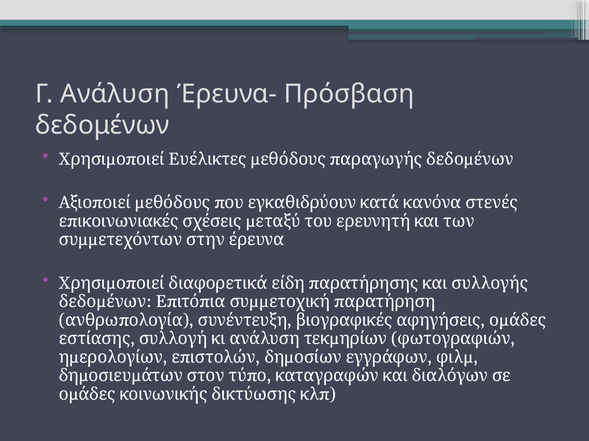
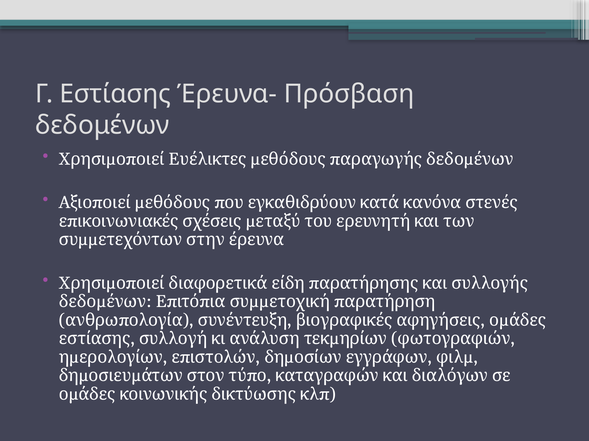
Γ Ανάλυση: Ανάλυση -> Εστίασης
